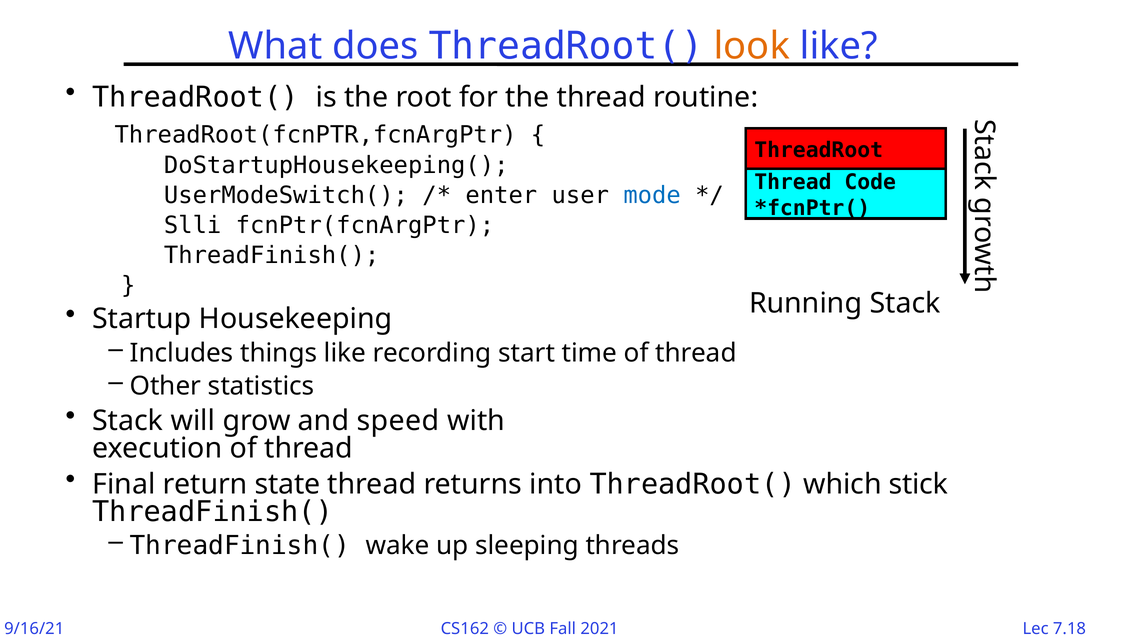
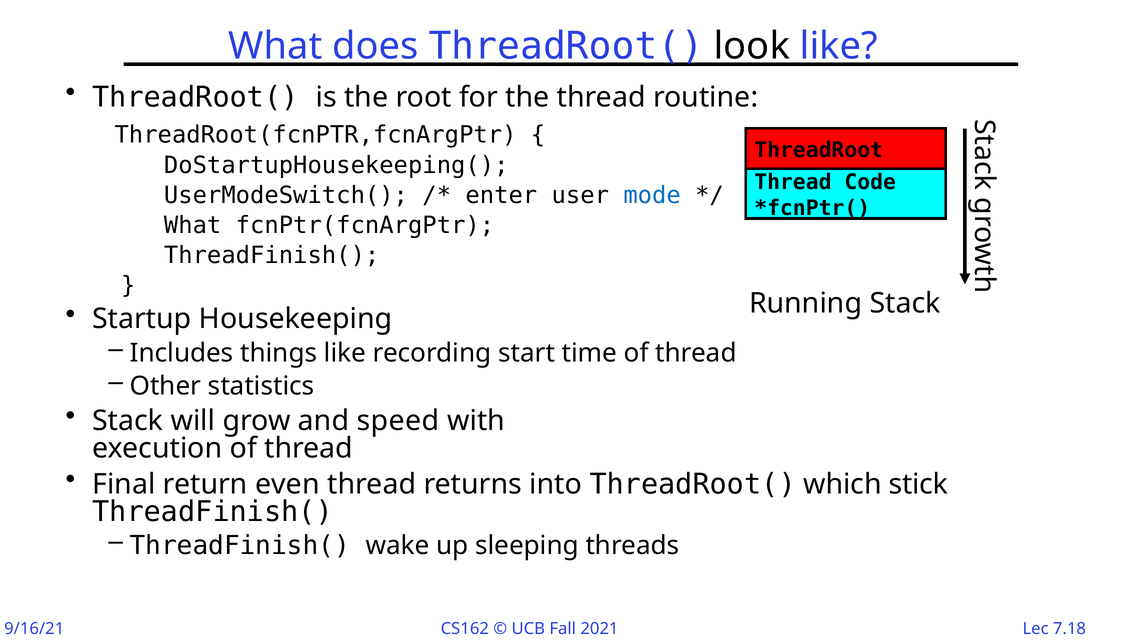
look colour: orange -> black
Slli at (193, 226): Slli -> What
state: state -> even
